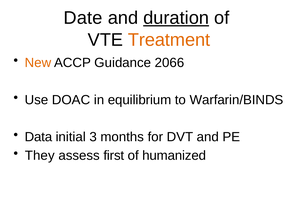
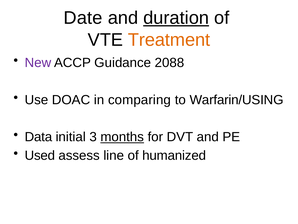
New colour: orange -> purple
2066: 2066 -> 2088
equilibrium: equilibrium -> comparing
Warfarin/BINDS: Warfarin/BINDS -> Warfarin/USING
months underline: none -> present
They: They -> Used
first: first -> line
